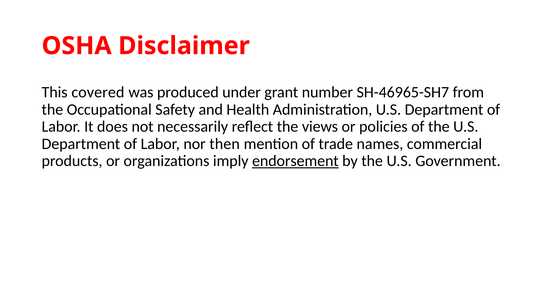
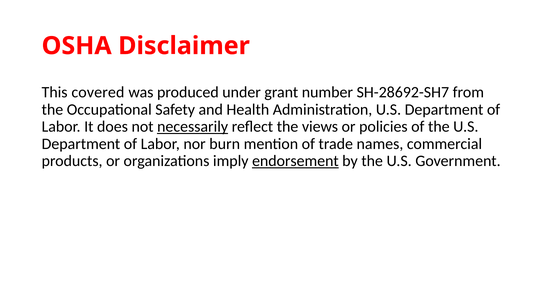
SH-46965-SH7: SH-46965-SH7 -> SH-28692-SH7
necessarily underline: none -> present
then: then -> burn
